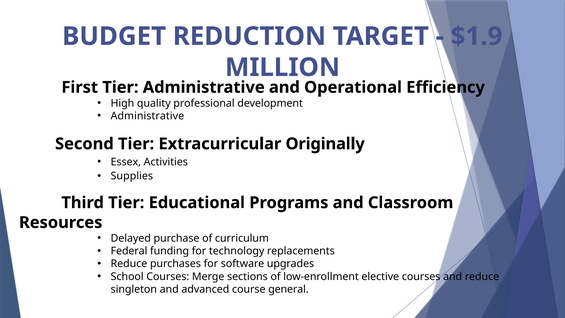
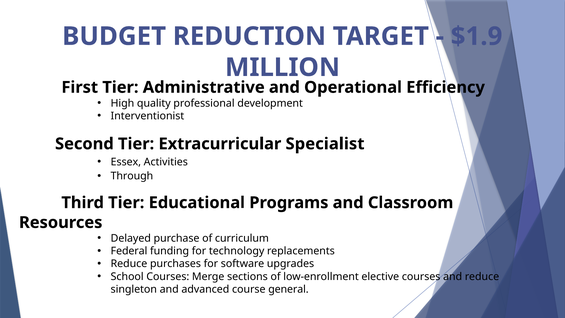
Administrative at (147, 116): Administrative -> Interventionist
Originally: Originally -> Specialist
Supplies: Supplies -> Through
